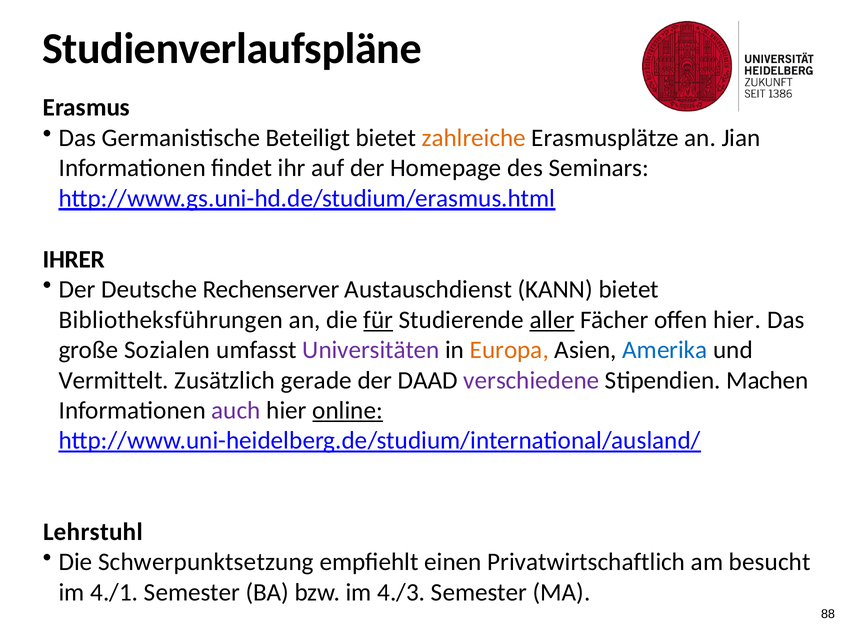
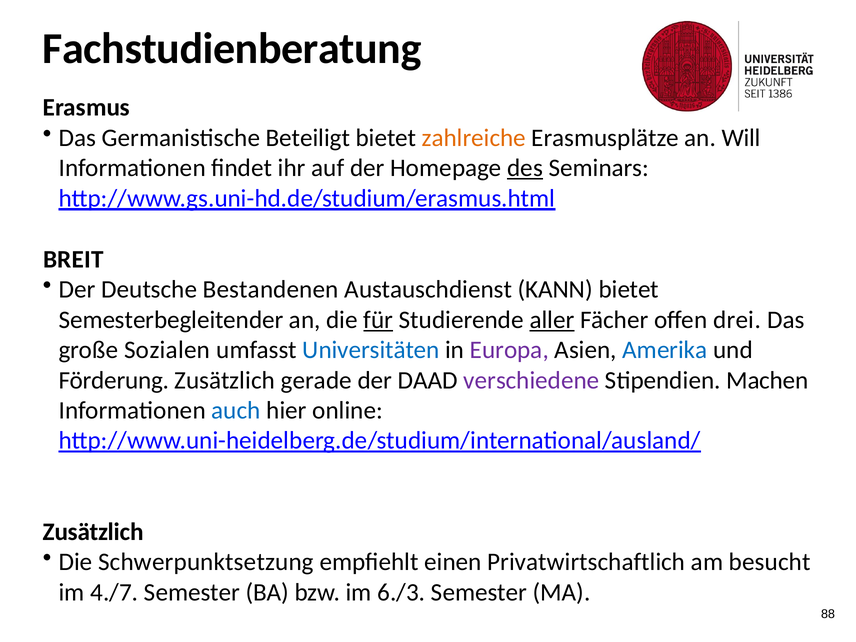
Studienverlaufspläne: Studienverlaufspläne -> Fachstudienberatung
Jian: Jian -> Will
des underline: none -> present
IHRER: IHRER -> BREIT
Rechenserver: Rechenserver -> Bestandenen
Bibliotheksführungen: Bibliotheksführungen -> Semesterbegleitender
offen hier: hier -> drei
Universitäten colour: purple -> blue
Europa colour: orange -> purple
Vermittelt: Vermittelt -> Förderung
auch colour: purple -> blue
online underline: present -> none
Lehrstuhl at (93, 532): Lehrstuhl -> Zusätzlich
4./1: 4./1 -> 4./7
4./3: 4./3 -> 6./3
